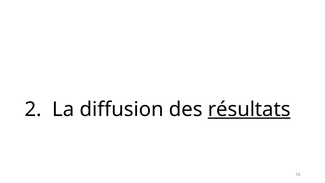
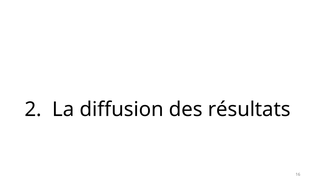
résultats underline: present -> none
